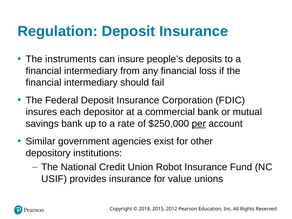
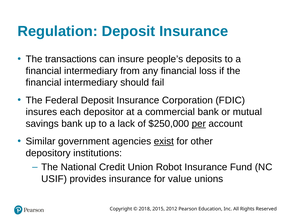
instruments: instruments -> transactions
rate: rate -> lack
exist underline: none -> present
